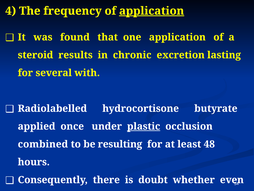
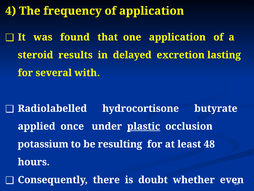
application at (152, 11) underline: present -> none
chronic: chronic -> delayed
combined: combined -> potassium
